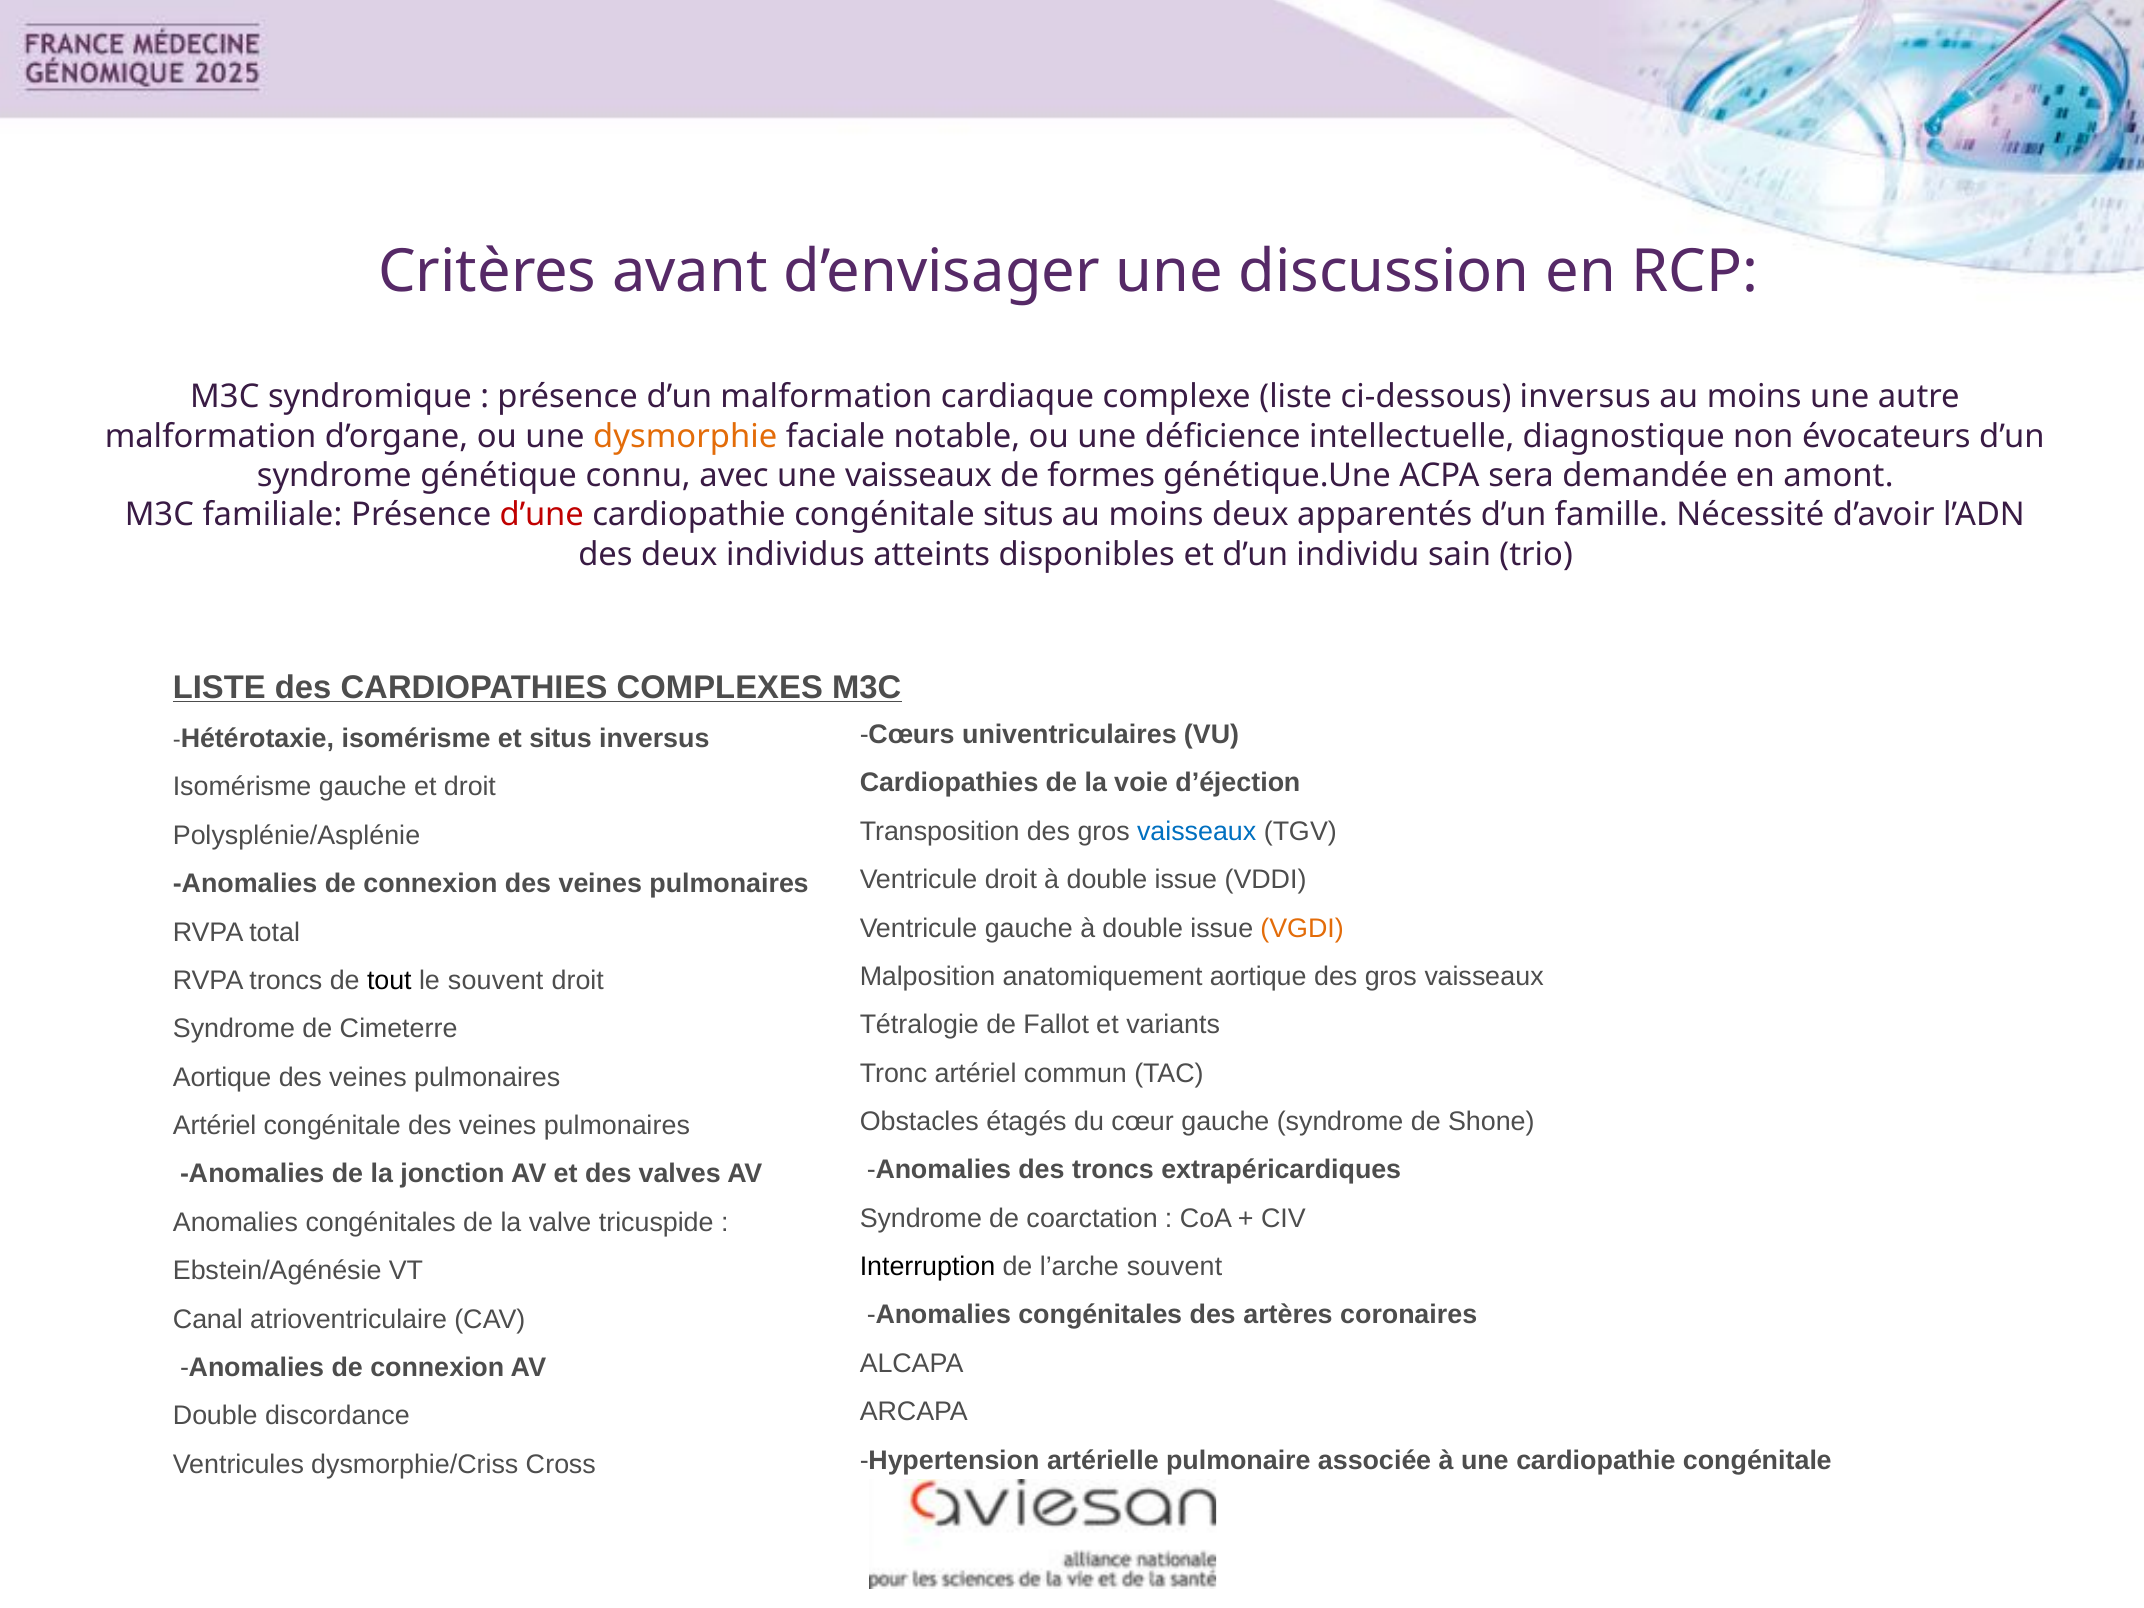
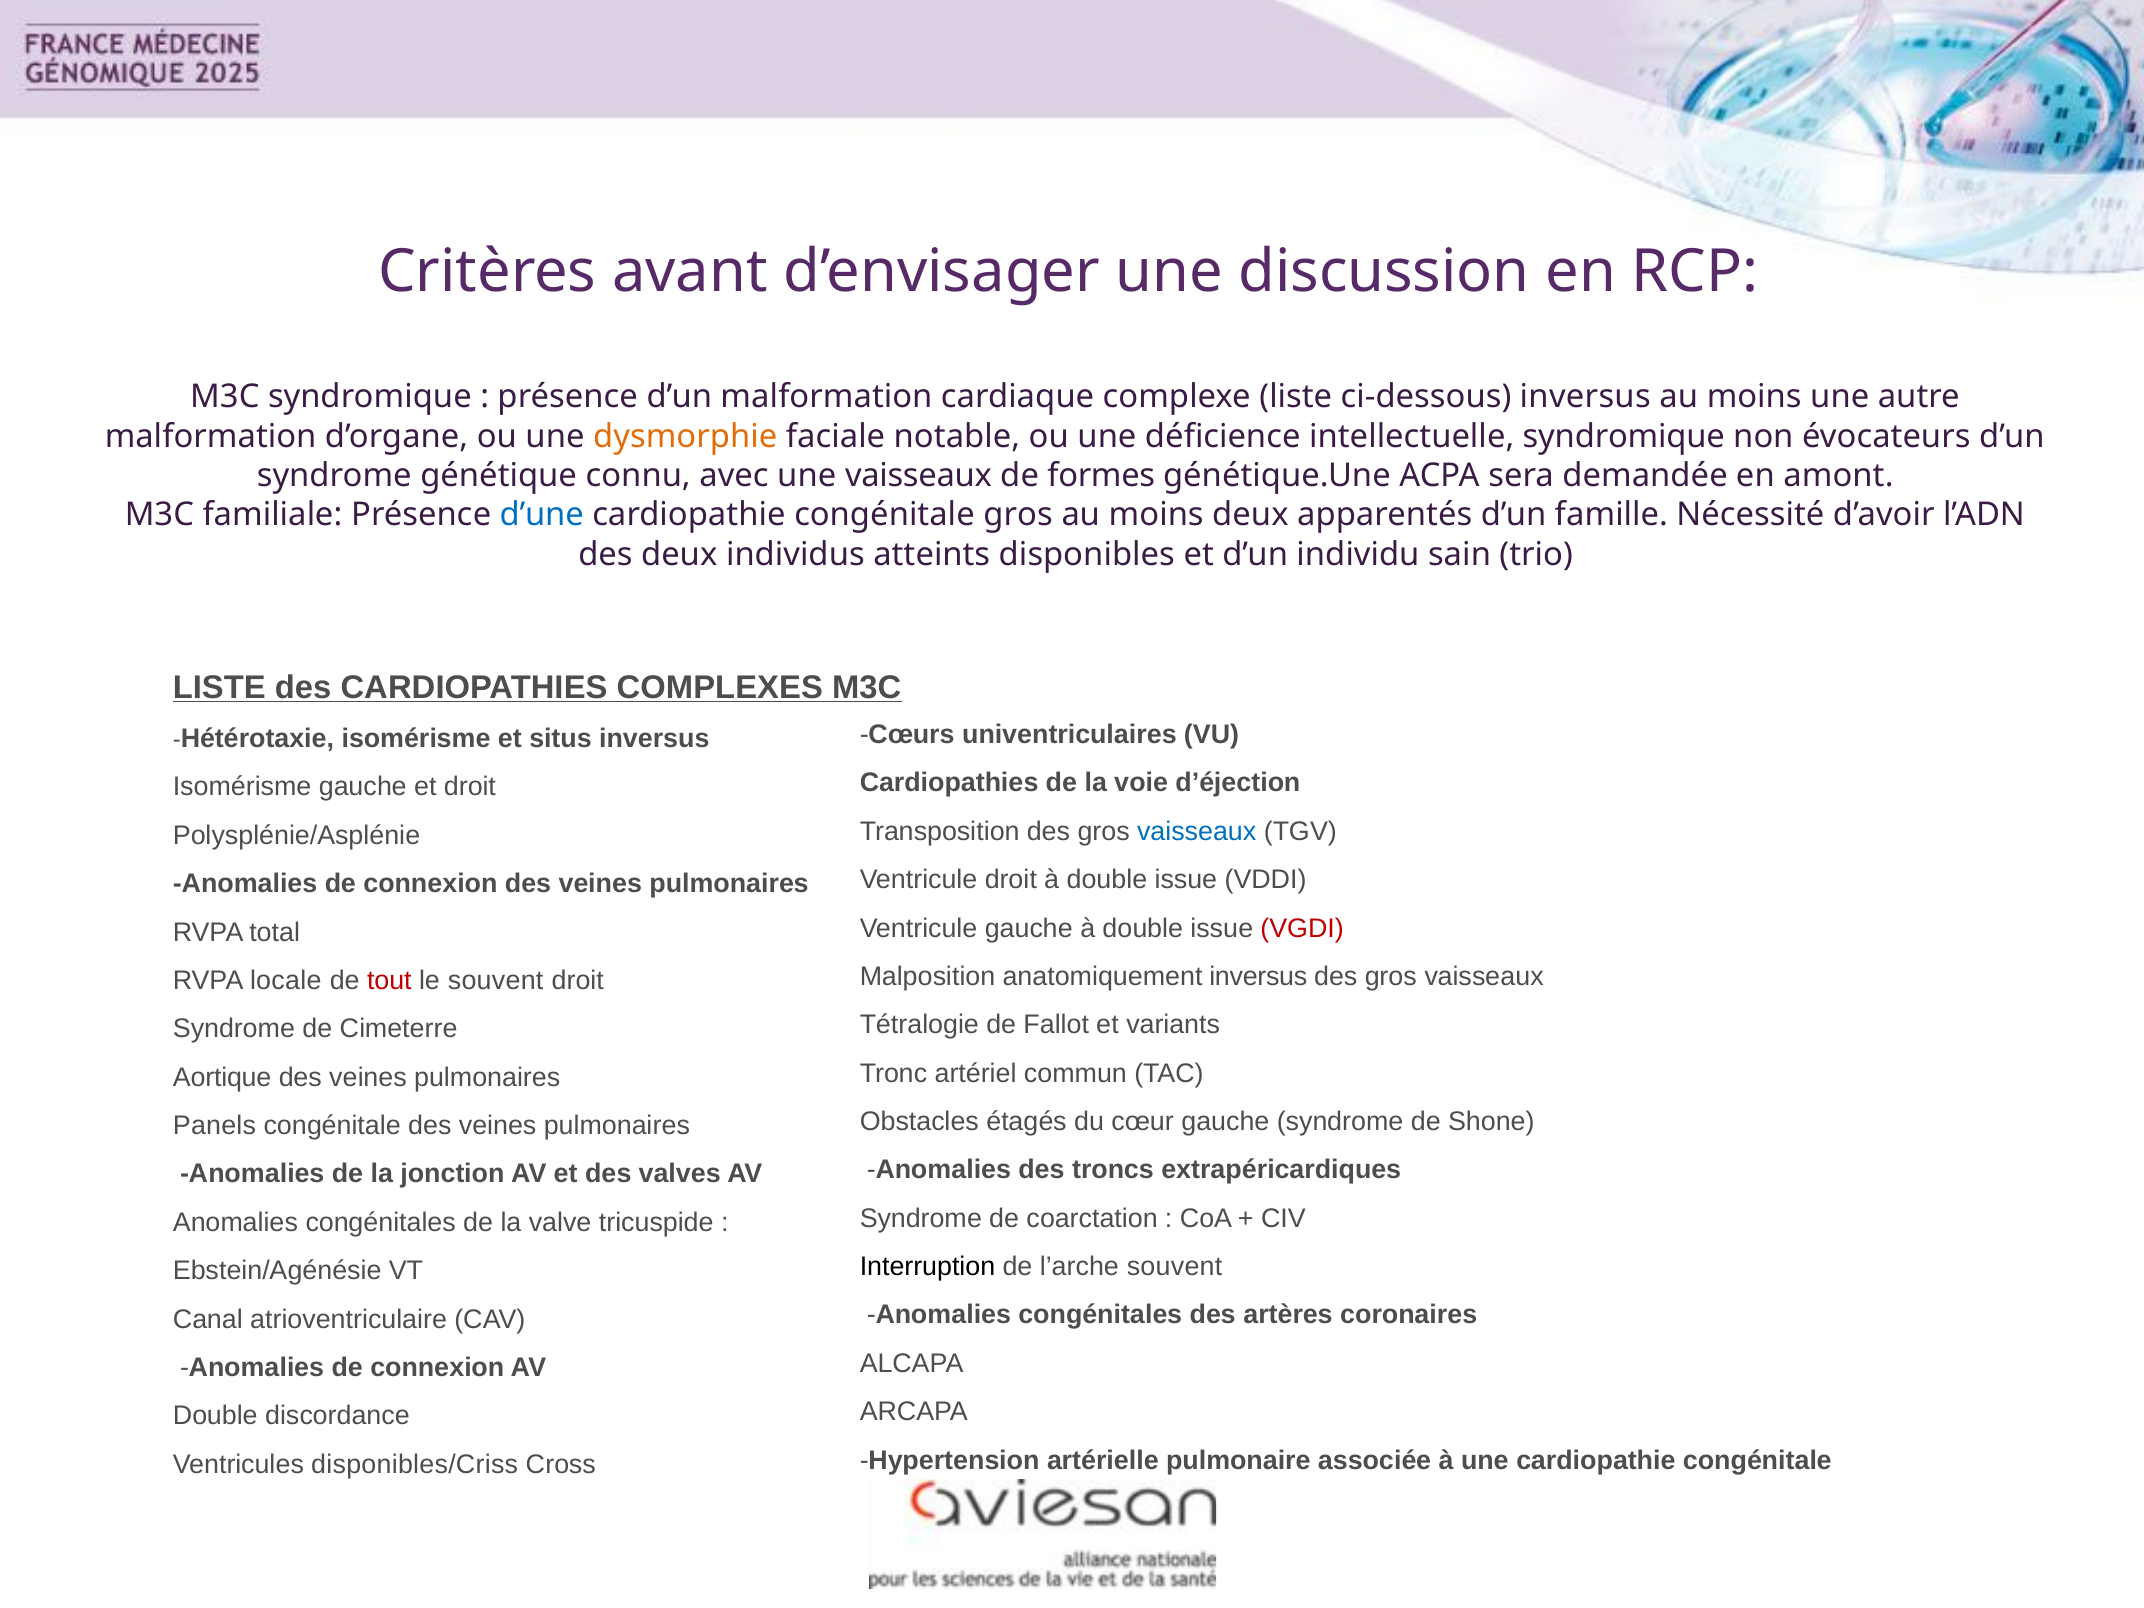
intellectuelle diagnostique: diagnostique -> syndromique
d’une colour: red -> blue
congénitale situs: situs -> gros
VGDI colour: orange -> red
anatomiquement aortique: aortique -> inversus
RVPA troncs: troncs -> locale
tout colour: black -> red
Artériel at (215, 1126): Artériel -> Panels
dysmorphie/Criss: dysmorphie/Criss -> disponibles/Criss
